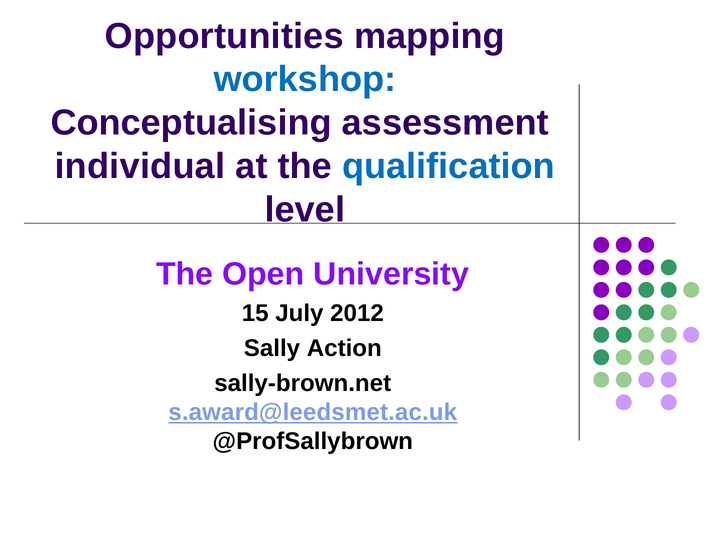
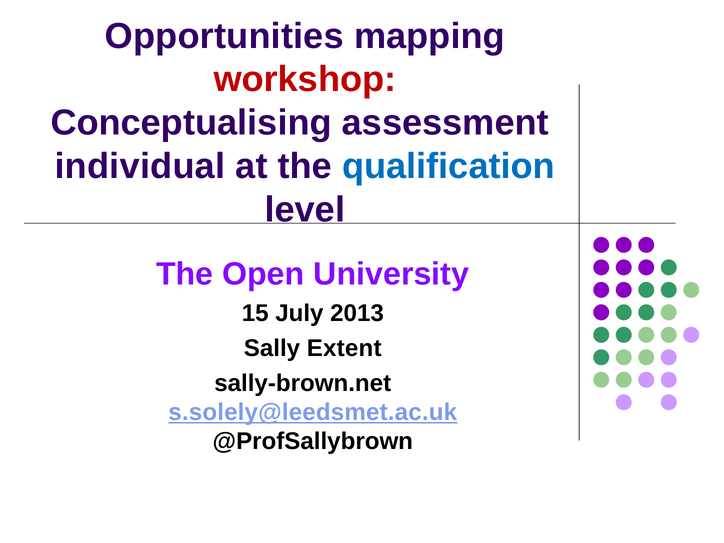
workshop colour: blue -> red
2012: 2012 -> 2013
Action: Action -> Extent
s.award@leedsmet.ac.uk: s.award@leedsmet.ac.uk -> s.solely@leedsmet.ac.uk
